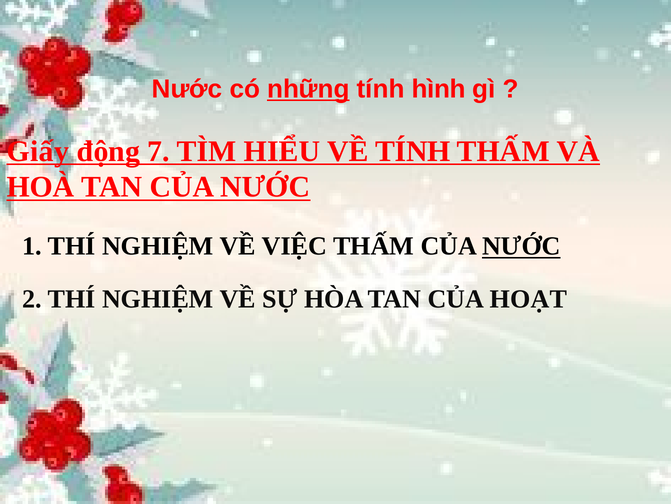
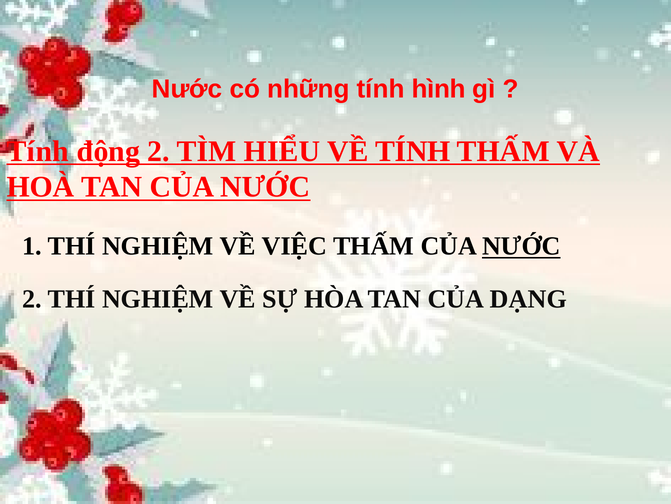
những underline: present -> none
Giấy at (38, 151): Giấy -> Tính
động 7: 7 -> 2
HOẠT: HOẠT -> DẠNG
